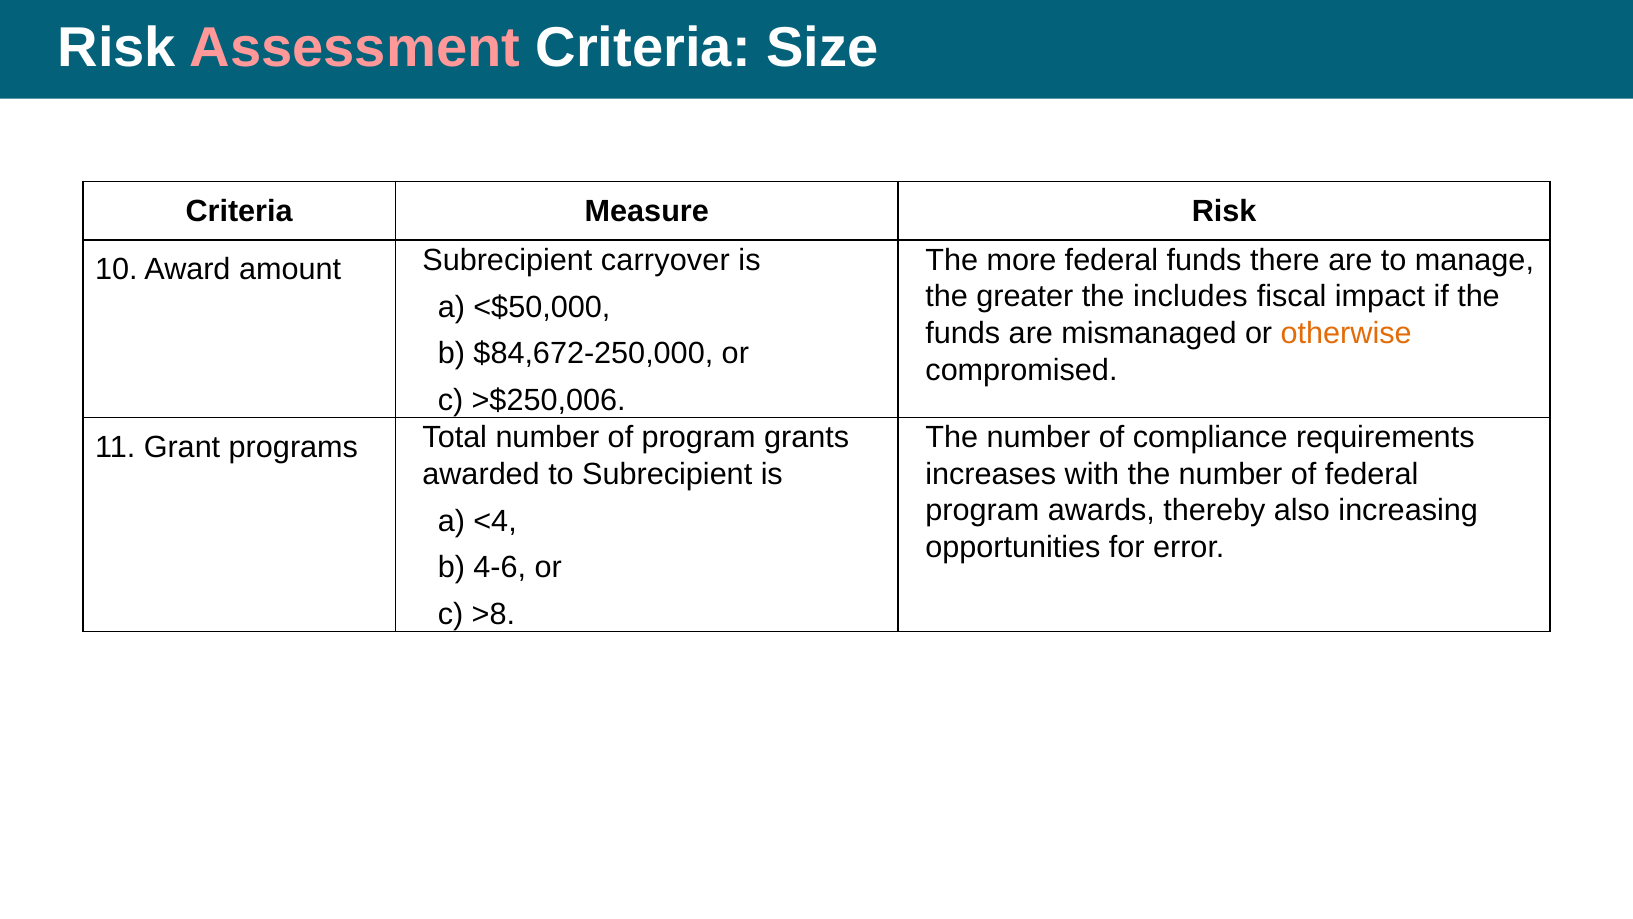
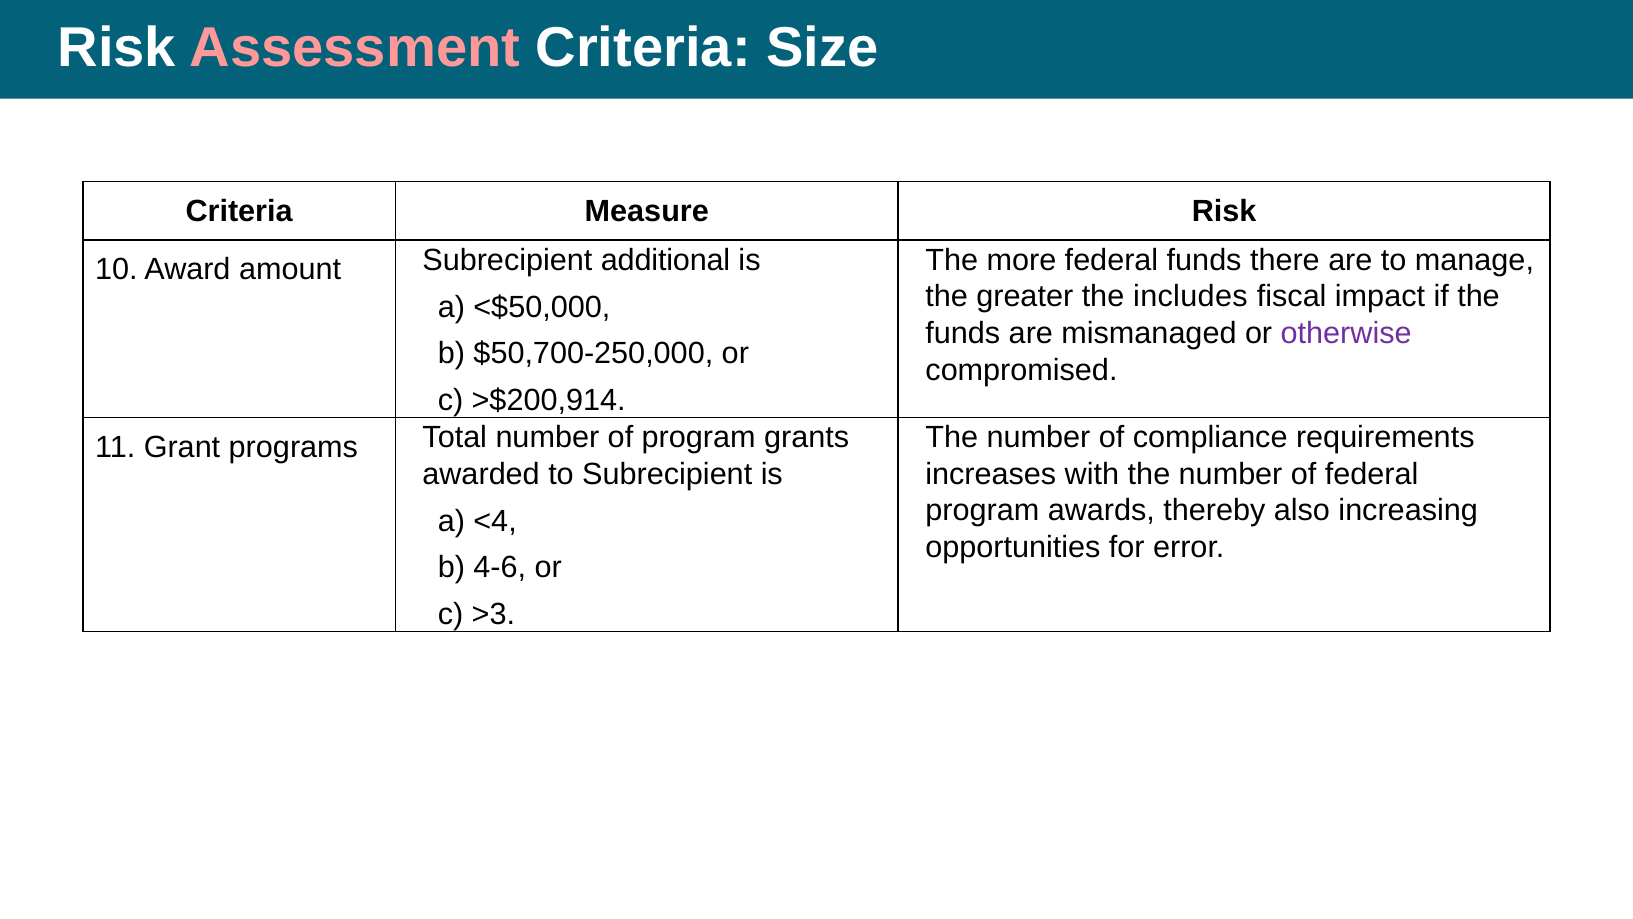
carryover: carryover -> additional
otherwise colour: orange -> purple
$84,672-250,000: $84,672-250,000 -> $50,700-250,000
>$250,006: >$250,006 -> >$200,914
>8: >8 -> >3
